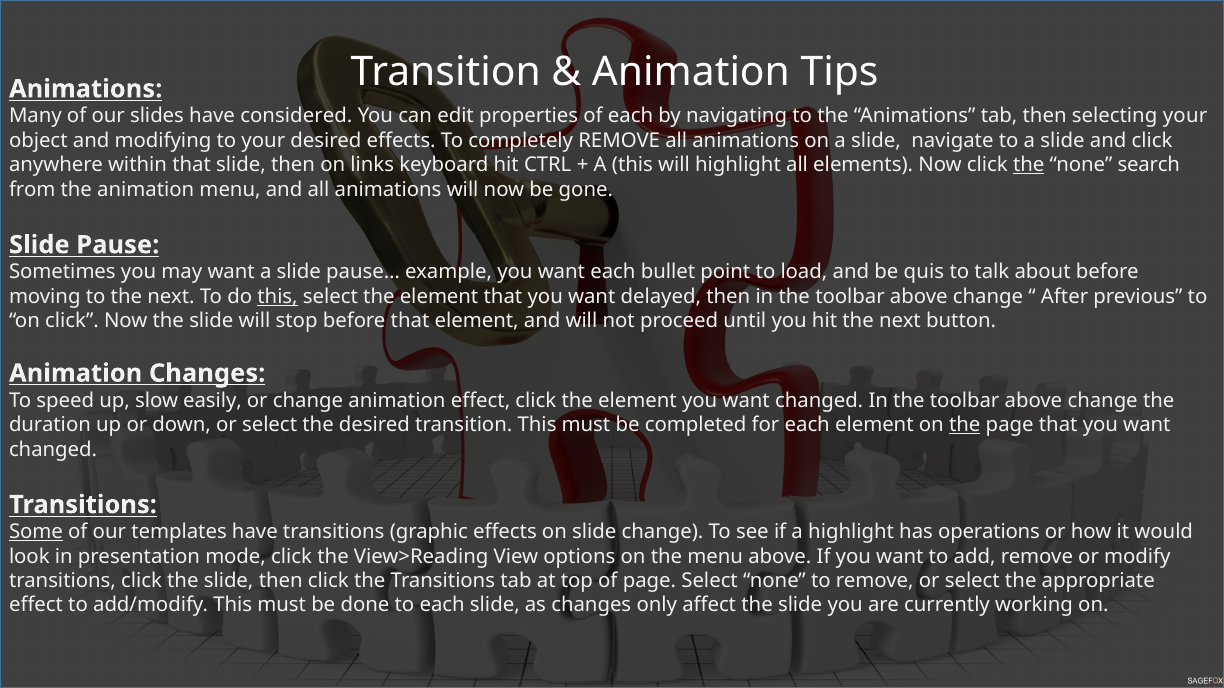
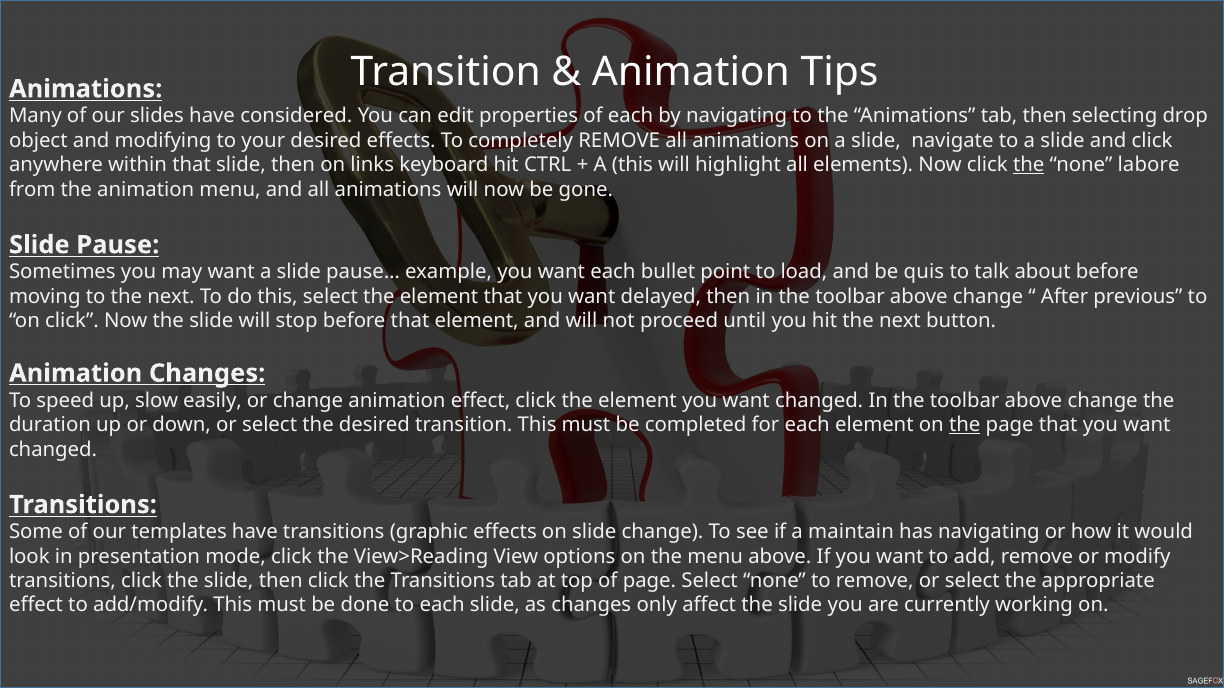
selecting your: your -> drop
search: search -> labore
this at (278, 297) underline: present -> none
Some underline: present -> none
a highlight: highlight -> maintain
has operations: operations -> navigating
